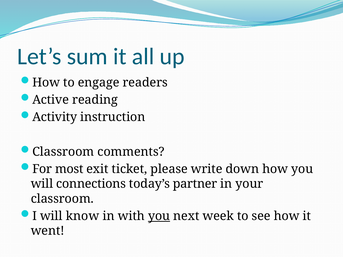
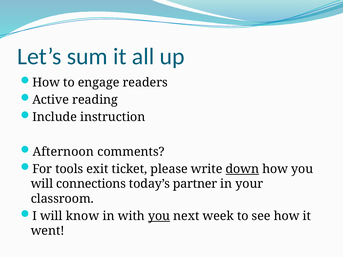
Activity: Activity -> Include
Classroom at (63, 152): Classroom -> Afternoon
most: most -> tools
down underline: none -> present
